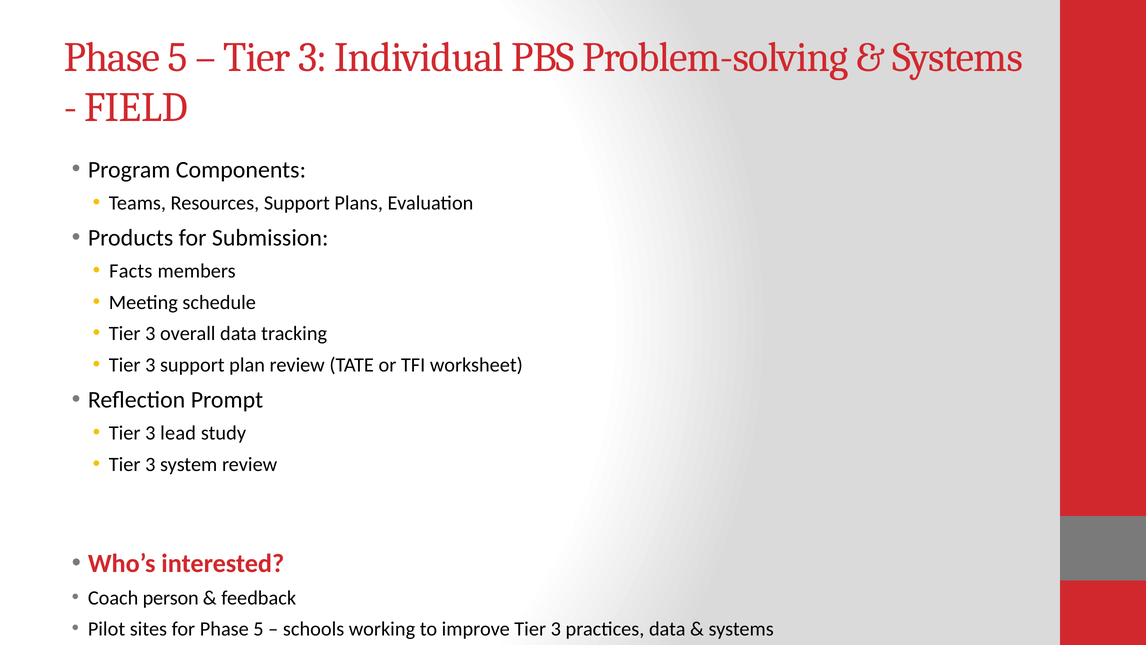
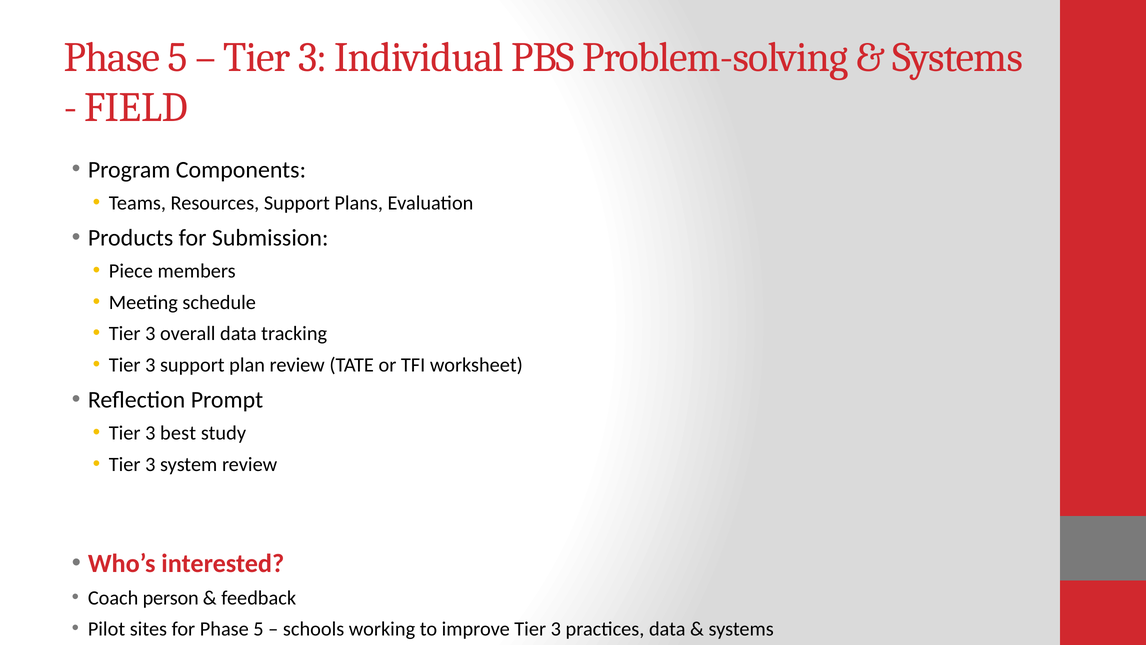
Facts: Facts -> Piece
lead: lead -> best
